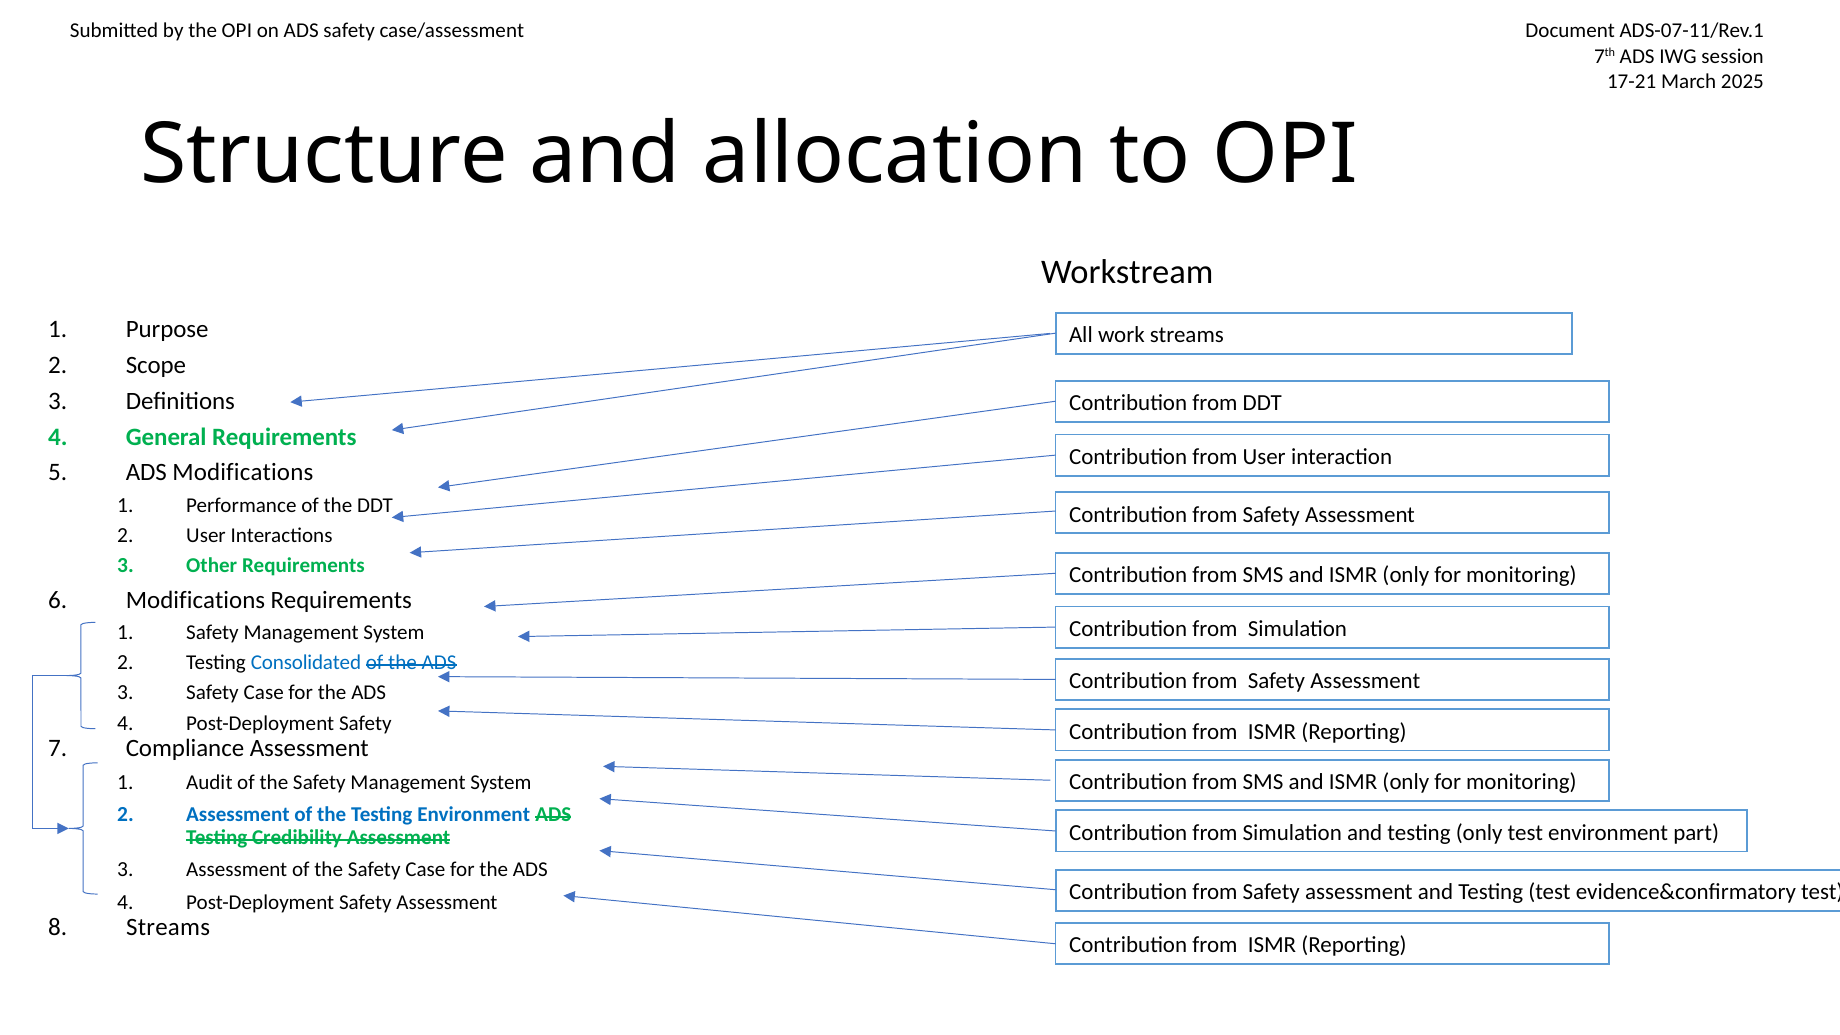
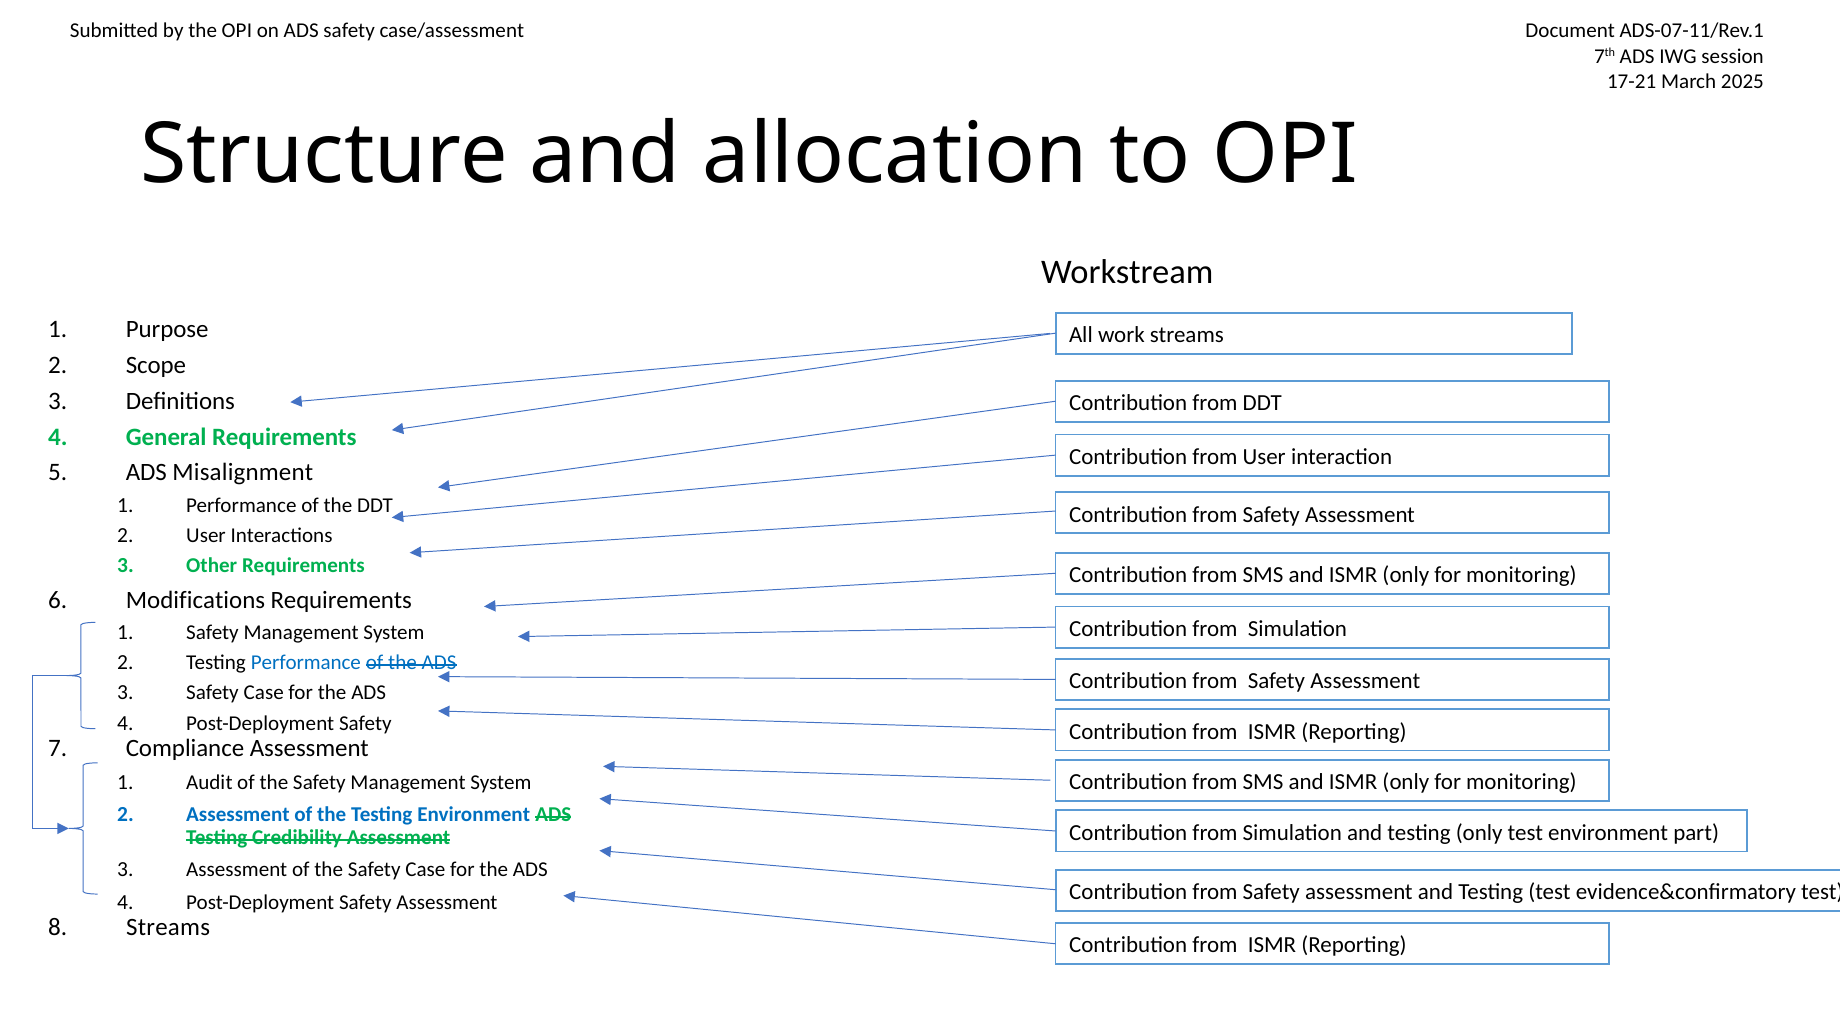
ADS Modifications: Modifications -> Misalignment
Testing Consolidated: Consolidated -> Performance
